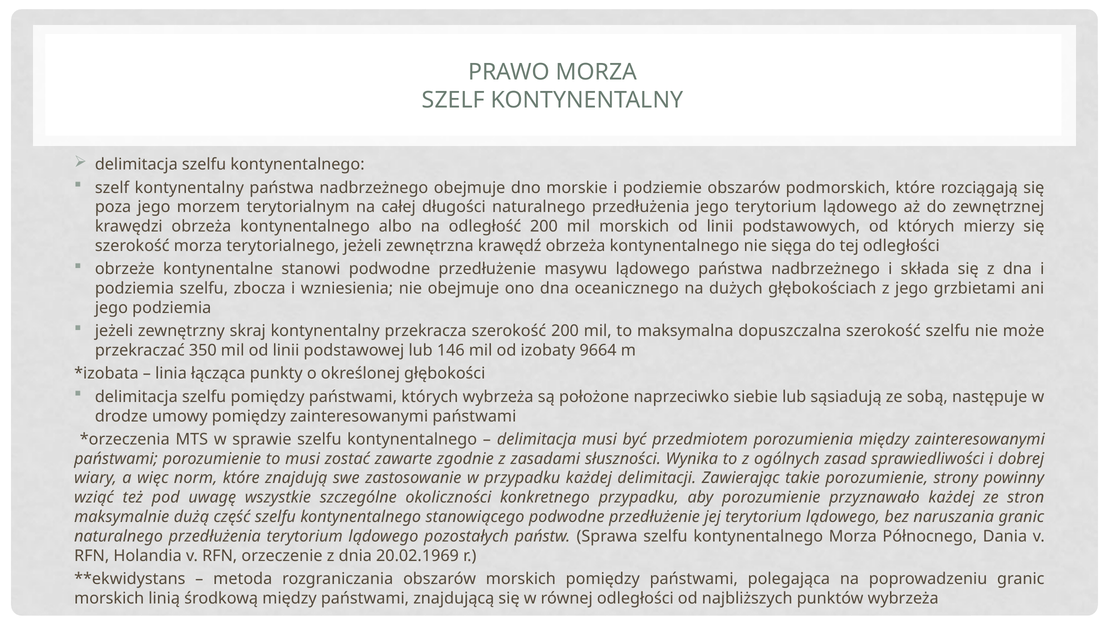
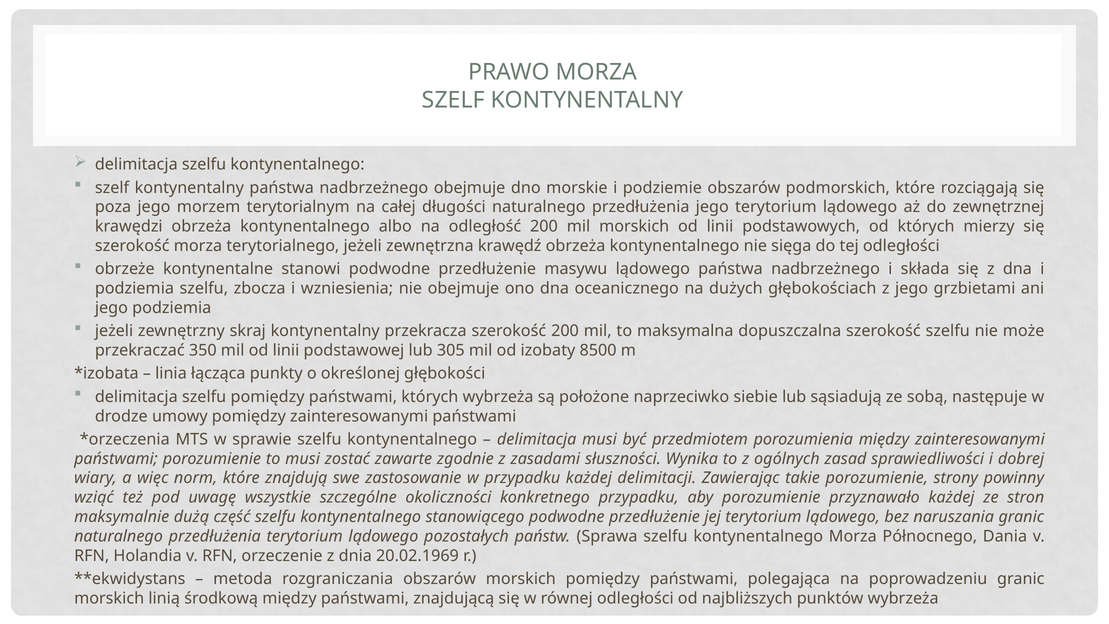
146: 146 -> 305
9664: 9664 -> 8500
